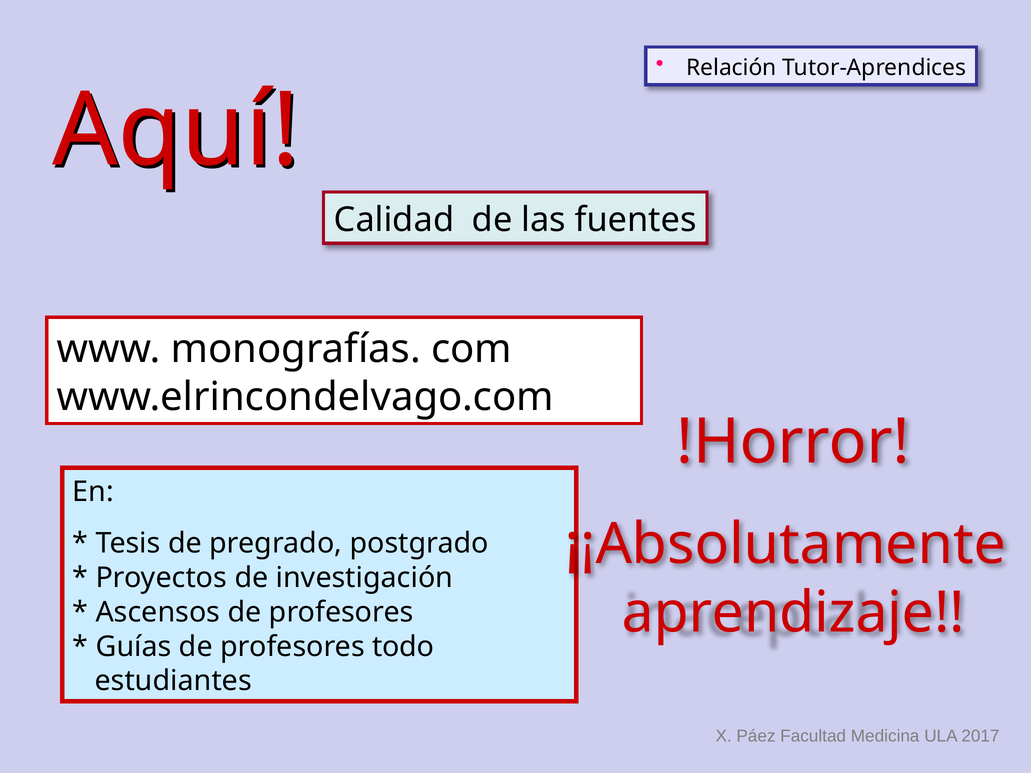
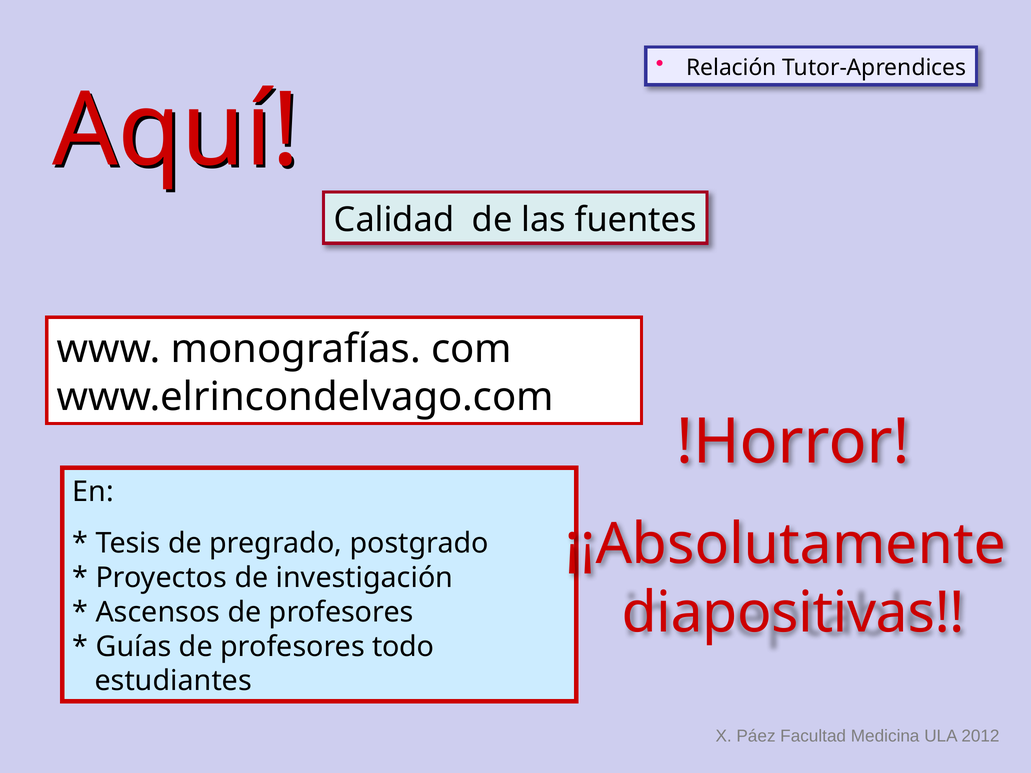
aprendizaje: aprendizaje -> diapositivas
2017: 2017 -> 2012
